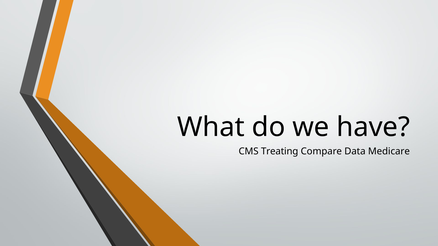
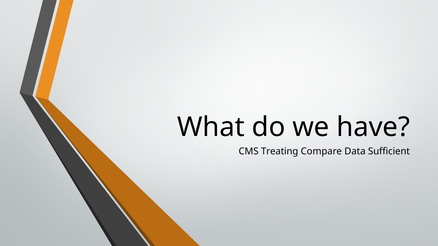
Medicare: Medicare -> Sufficient
